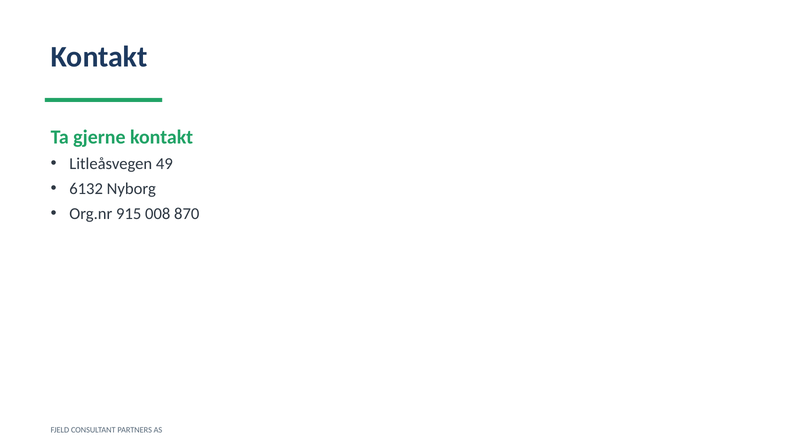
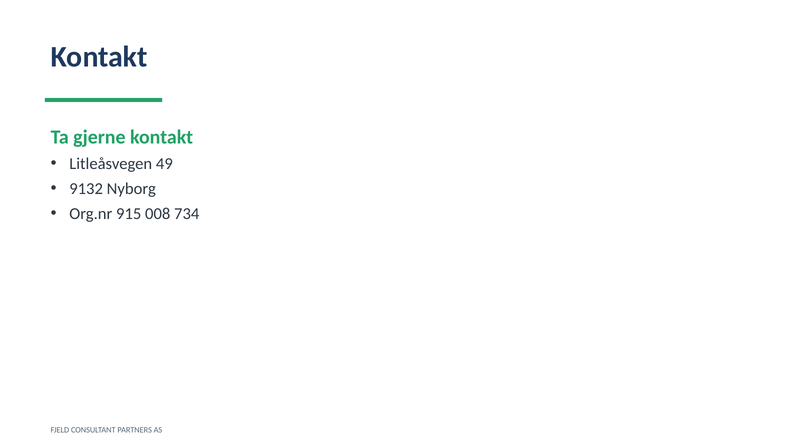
6132: 6132 -> 9132
870: 870 -> 734
